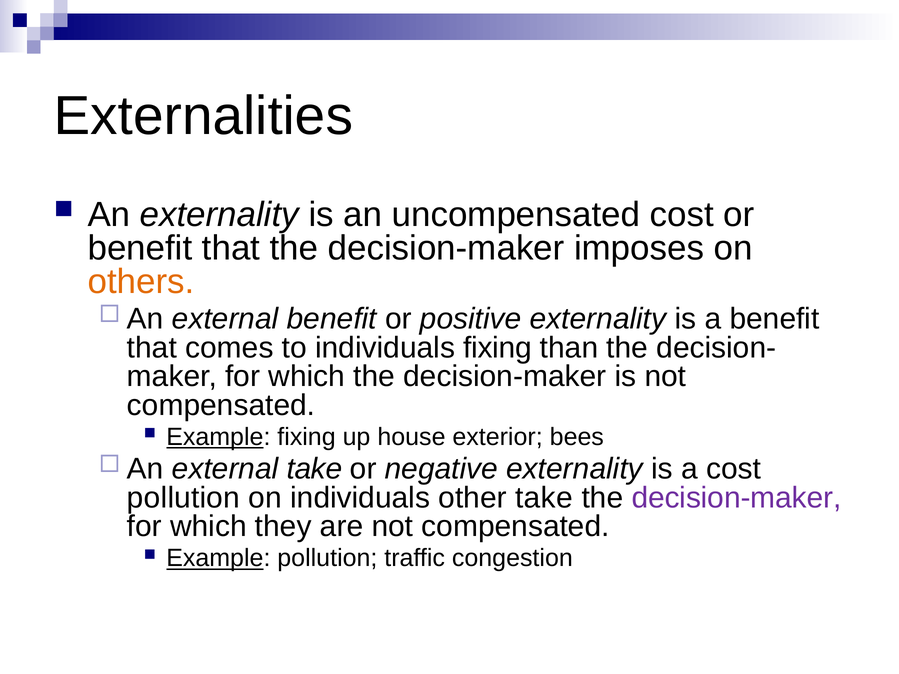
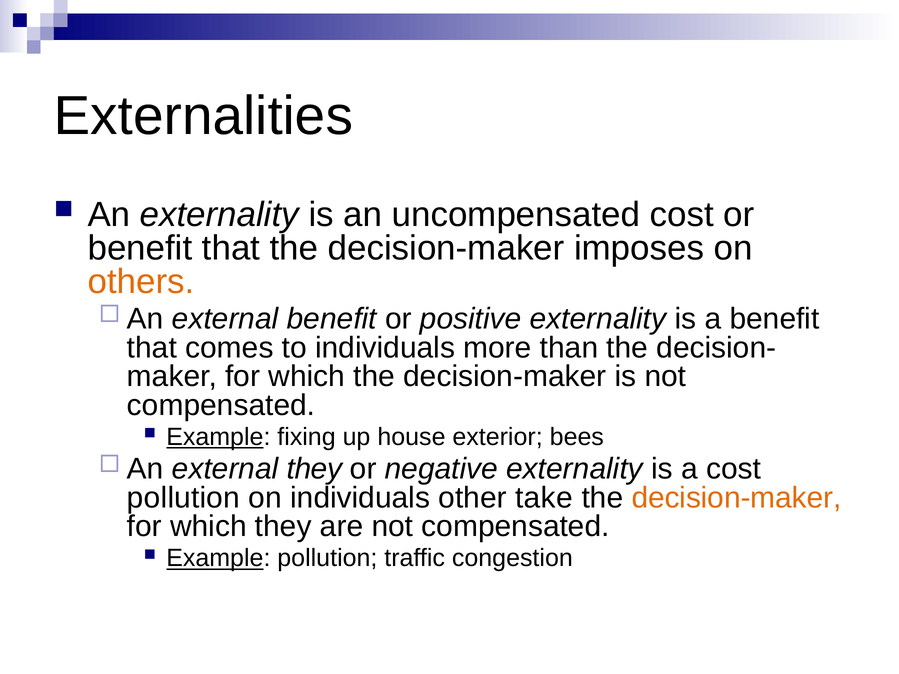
individuals fixing: fixing -> more
external take: take -> they
decision-maker at (736, 498) colour: purple -> orange
